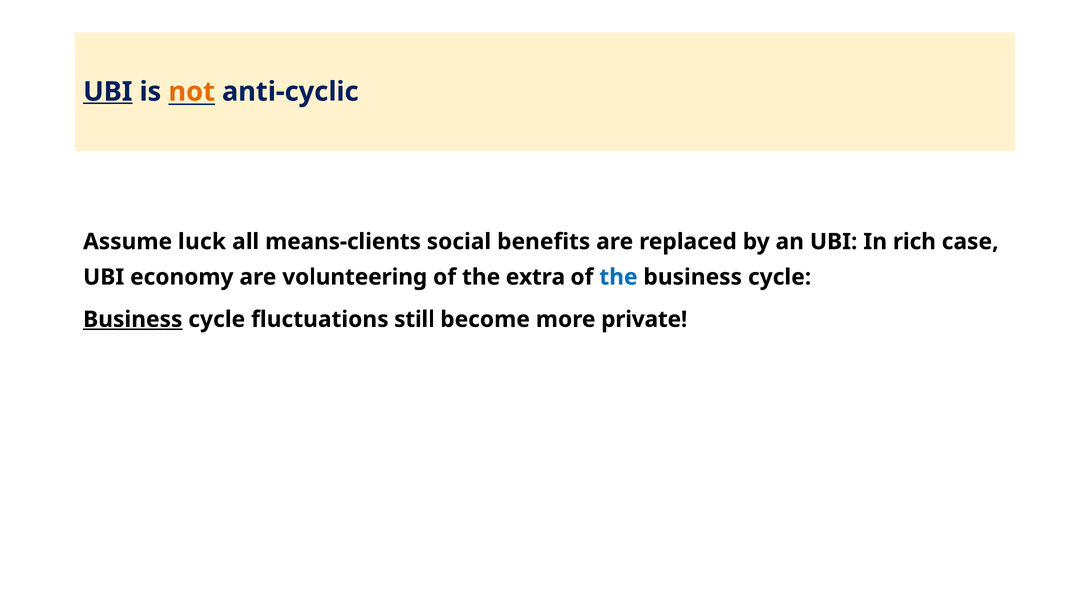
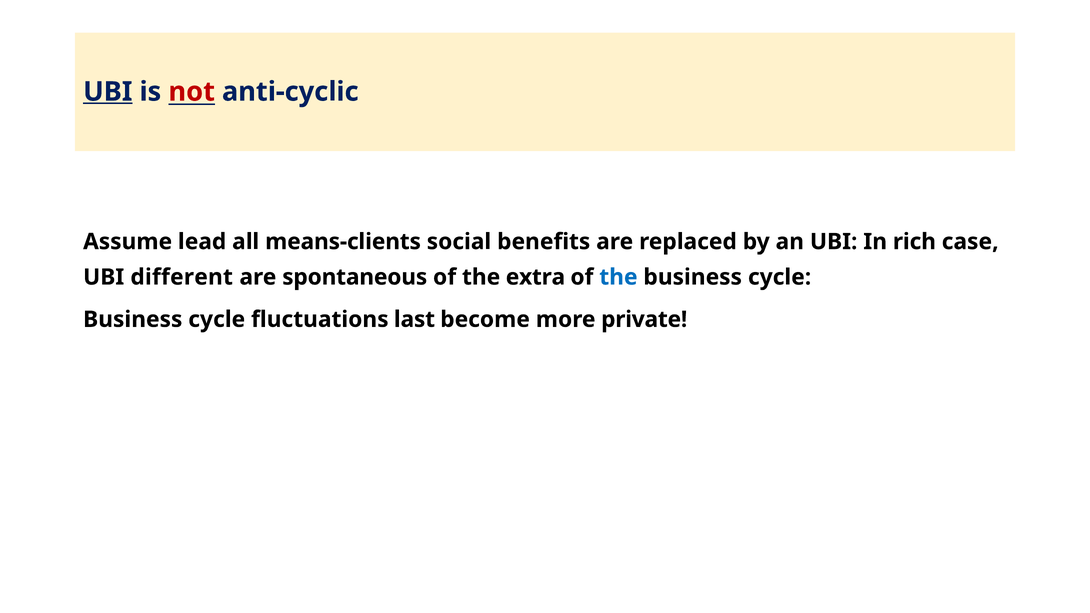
not colour: orange -> red
luck: luck -> lead
economy: economy -> different
volunteering: volunteering -> spontaneous
Business at (133, 319) underline: present -> none
still: still -> last
